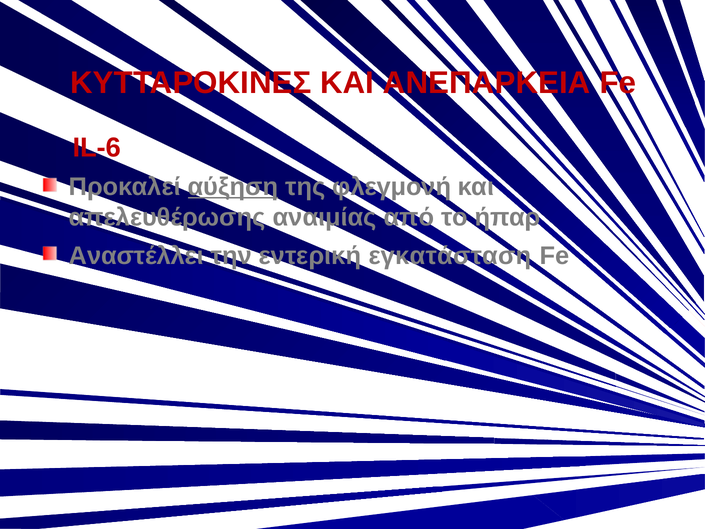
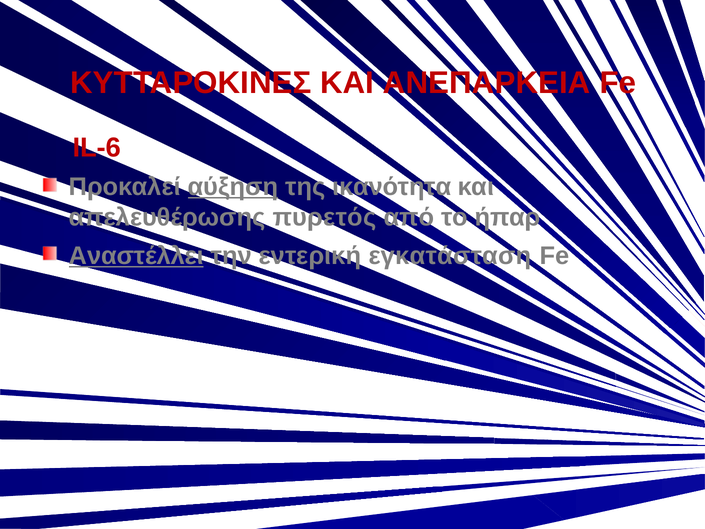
φλεγμονή: φλεγμονή -> ικανότητα
αναιμίας: αναιμίας -> πυρετός
Αναστέλλει underline: none -> present
